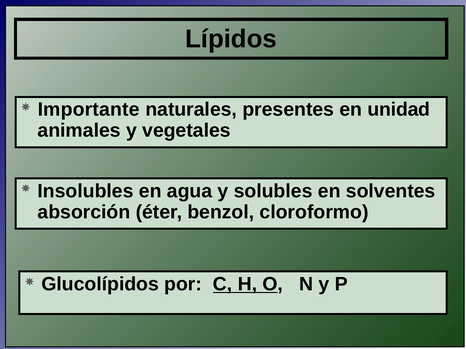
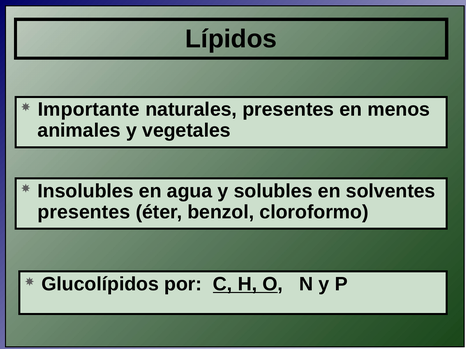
unidad: unidad -> menos
absorción at (84, 212): absorción -> presentes
